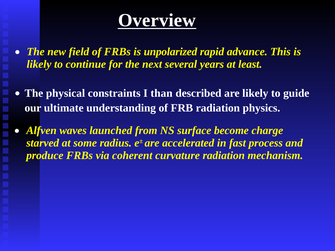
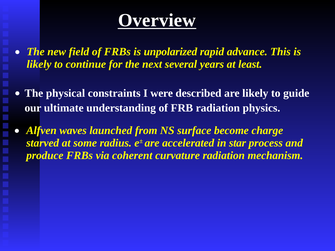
than: than -> were
fast: fast -> star
